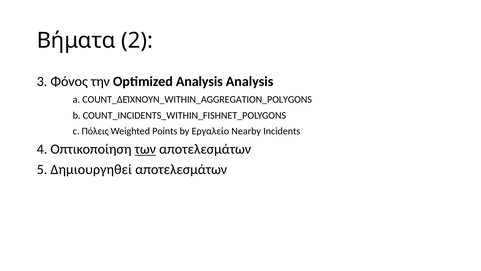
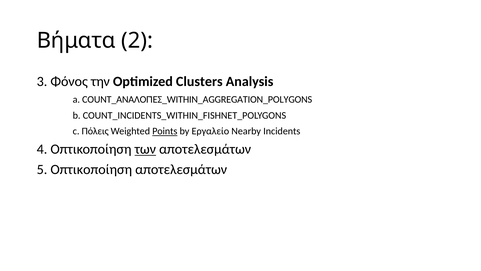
Optimized Analysis: Analysis -> Clusters
COUNT_ΔΕΊΧΝΟΥΝ_WITHIN_AGGREGATION_POLYGONS: COUNT_ΔΕΊΧΝΟΥΝ_WITHIN_AGGREGATION_POLYGONS -> COUNT_ΑΝΑΛΟΓΊΕΣ_WITHIN_AGGREGATION_POLYGONS
Points underline: none -> present
5 Δημιουργηθεί: Δημιουργηθεί -> Οπτικοποίηση
